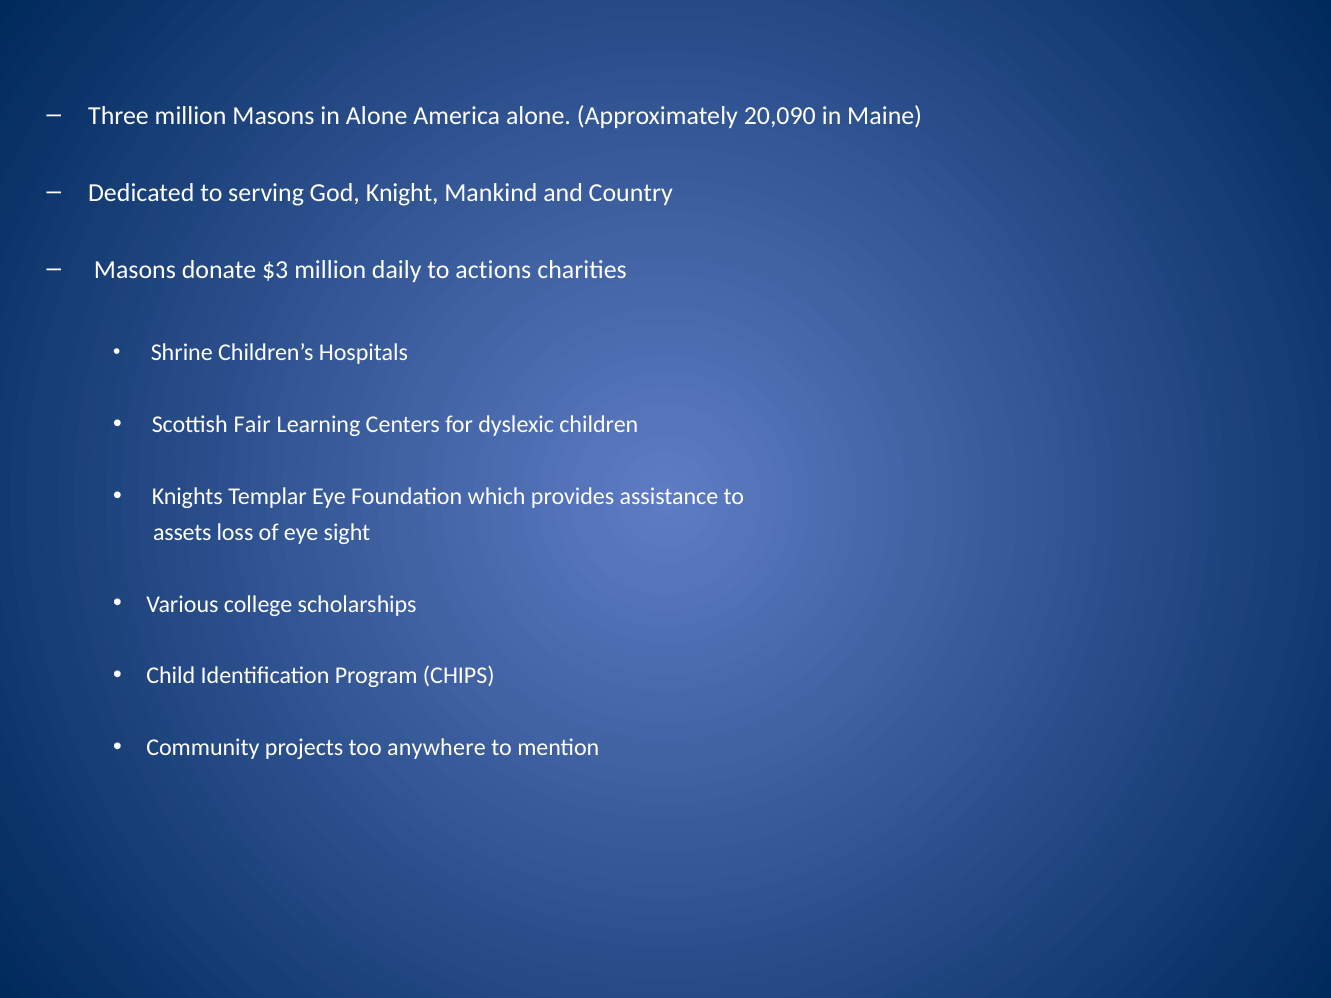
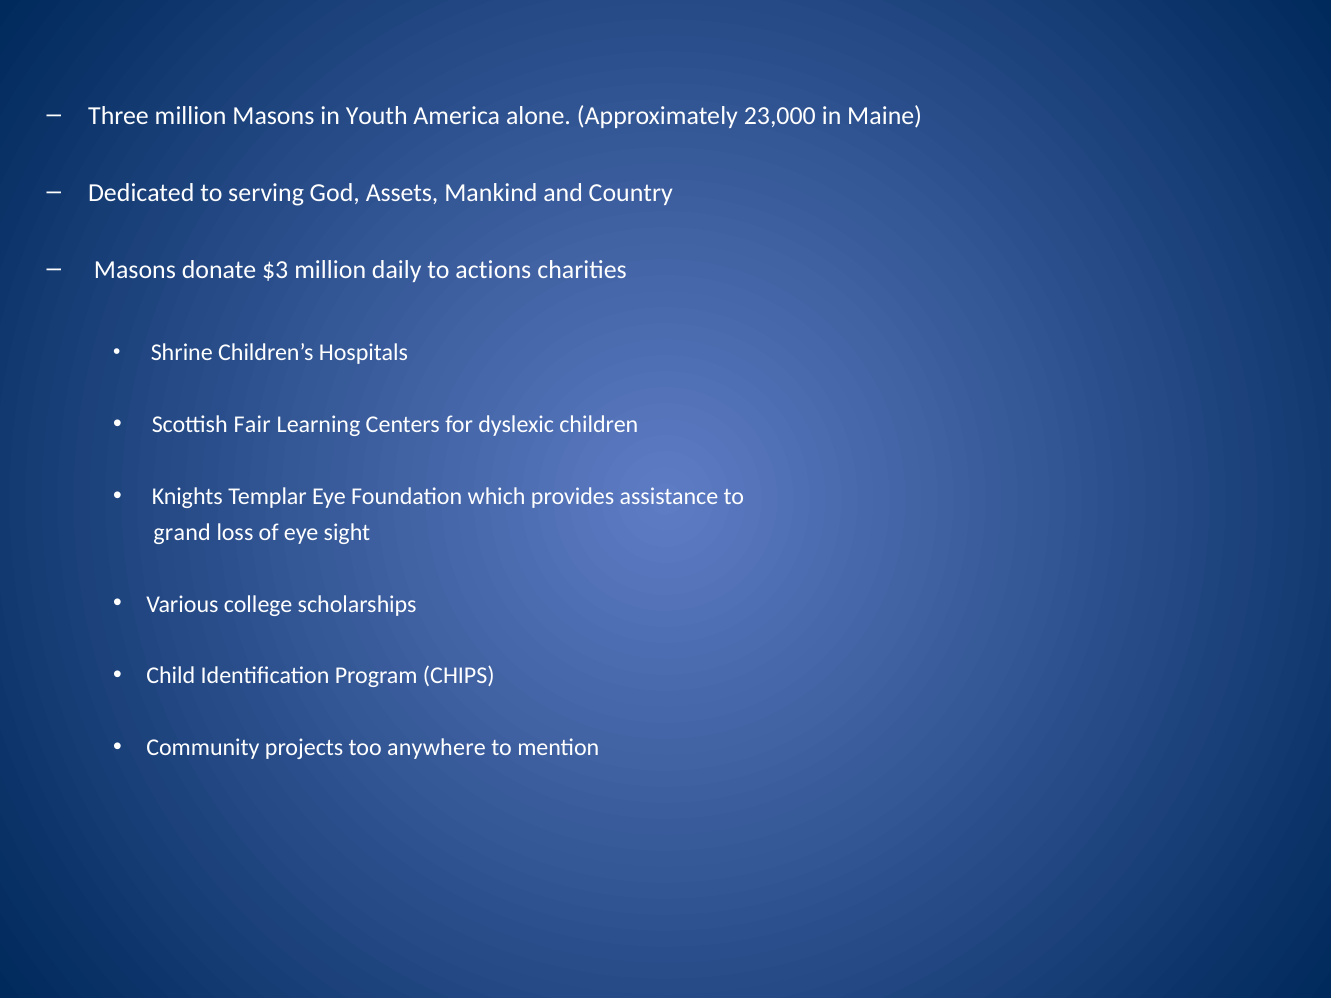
in Alone: Alone -> Youth
20,090: 20,090 -> 23,000
Knight: Knight -> Assets
assets: assets -> grand
